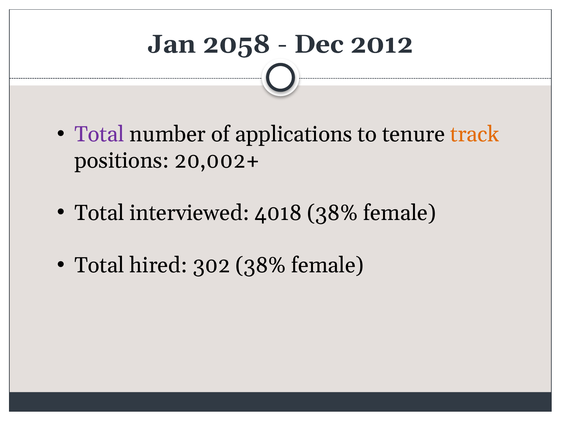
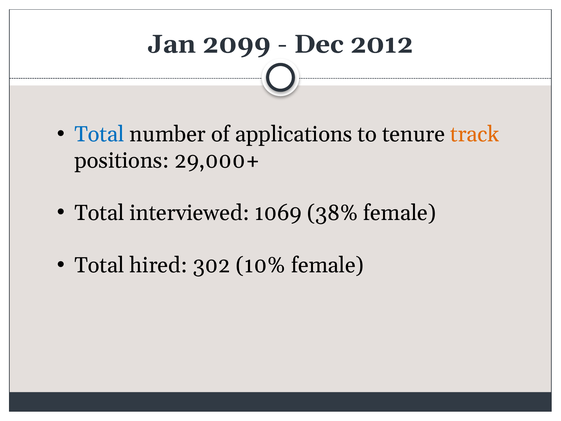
2058: 2058 -> 2099
Total at (99, 134) colour: purple -> blue
20,002+: 20,002+ -> 29,000+
4018: 4018 -> 1069
302 38%: 38% -> 10%
